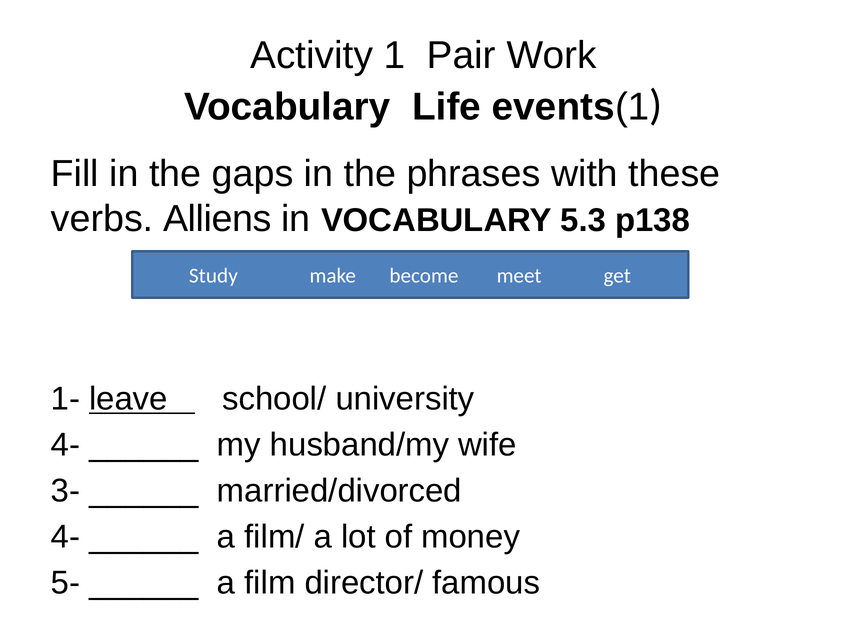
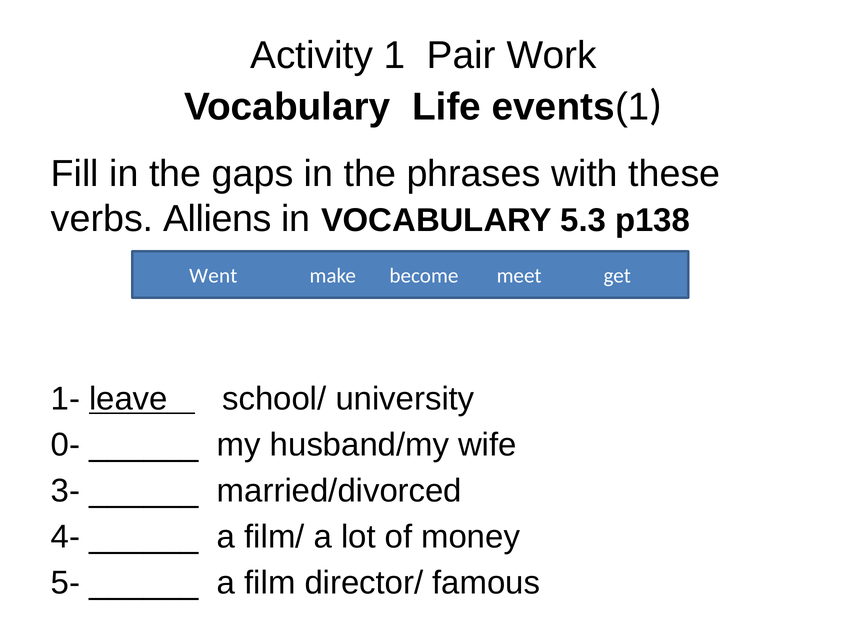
Study: Study -> Went
4- at (65, 445): 4- -> 0-
